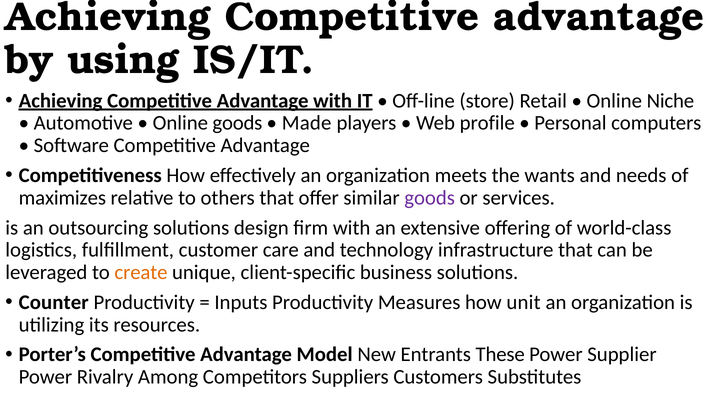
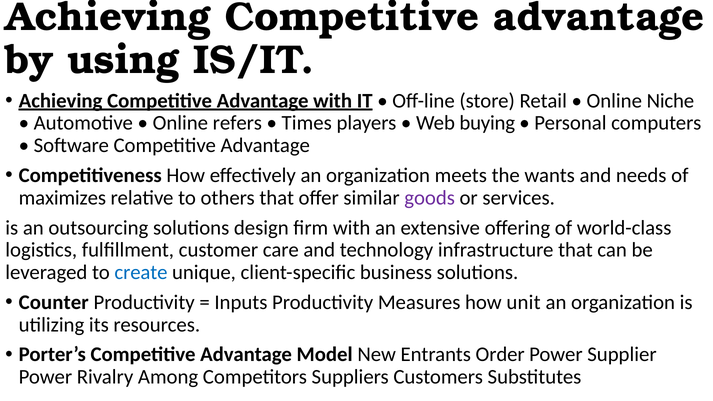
Online goods: goods -> refers
Made: Made -> Times
profile: profile -> buying
create colour: orange -> blue
These: These -> Order
